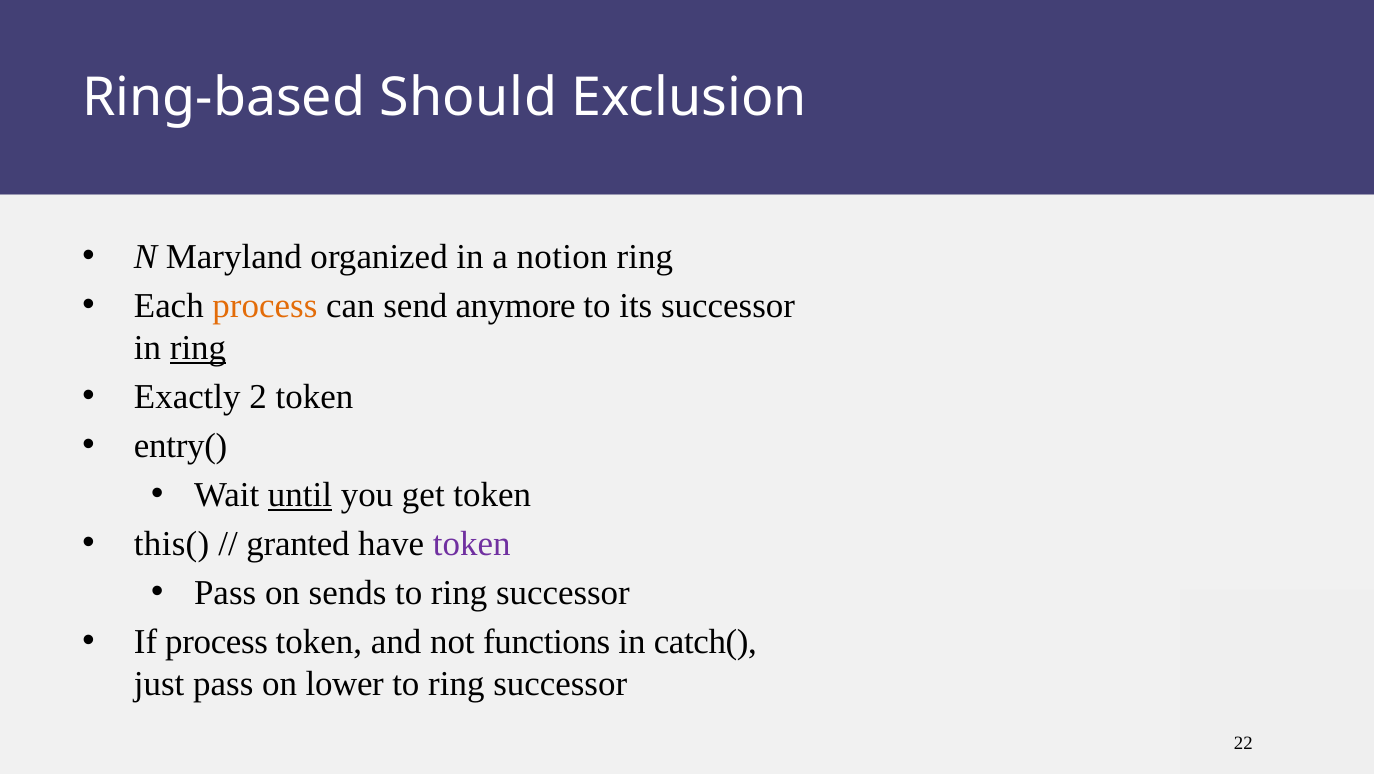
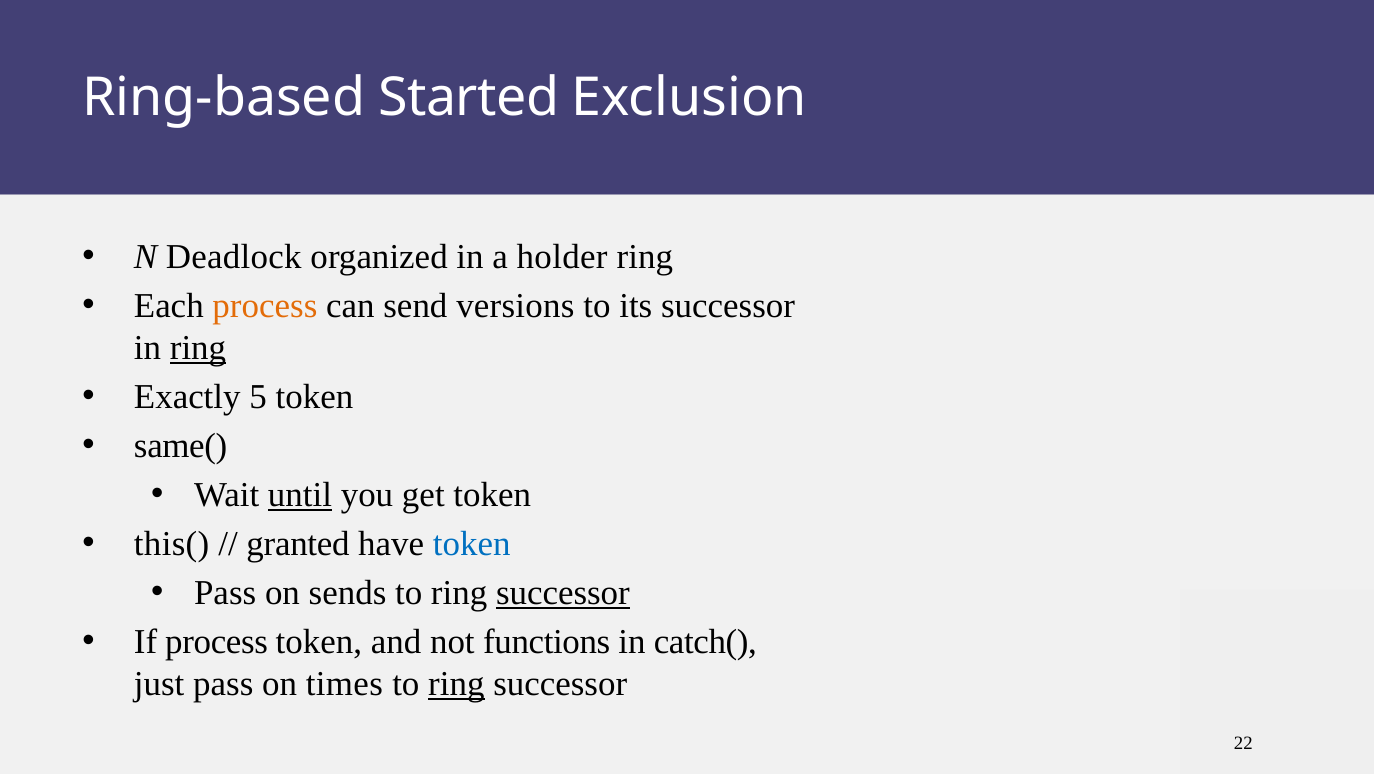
Should: Should -> Started
Maryland: Maryland -> Deadlock
notion: notion -> holder
anymore: anymore -> versions
2: 2 -> 5
entry(: entry( -> same(
token at (472, 544) colour: purple -> blue
successor at (563, 593) underline: none -> present
lower: lower -> times
ring at (456, 684) underline: none -> present
